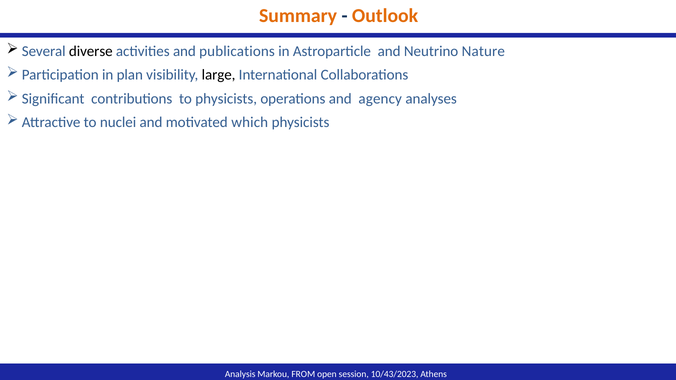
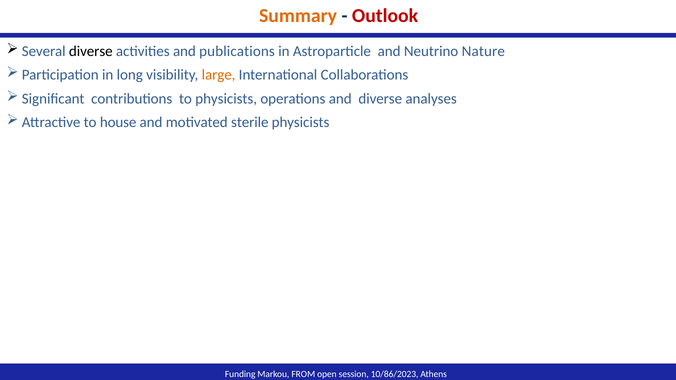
Outlook colour: orange -> red
plan: plan -> long
large colour: black -> orange
and agency: agency -> diverse
nuclei: nuclei -> house
which: which -> sterile
Analysis: Analysis -> Funding
10/43/2023: 10/43/2023 -> 10/86/2023
